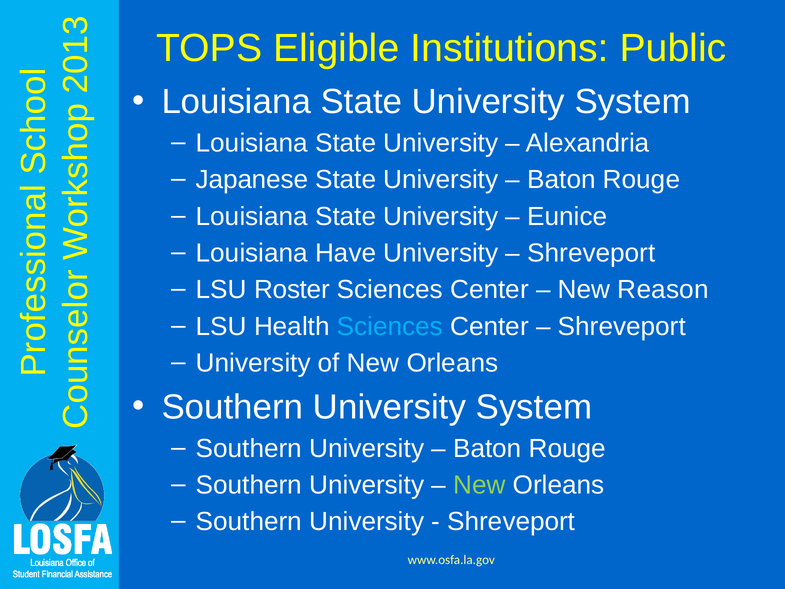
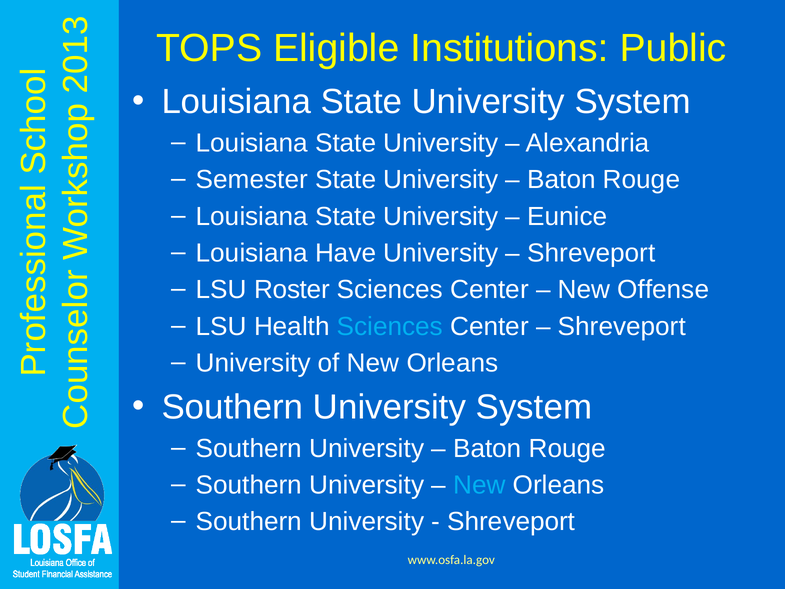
Japanese: Japanese -> Semester
Reason: Reason -> Offense
New at (479, 485) colour: light green -> light blue
